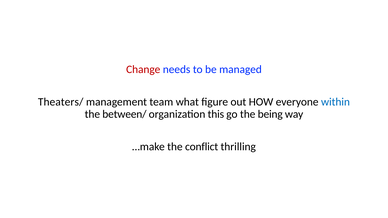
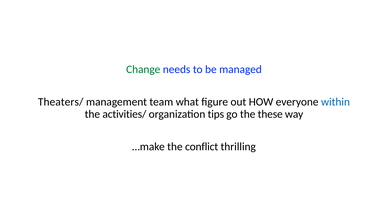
Change colour: red -> green
between/: between/ -> activities/
this: this -> tips
being: being -> these
